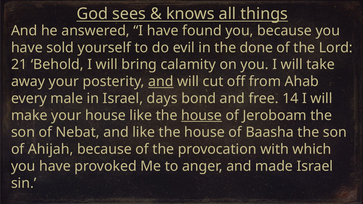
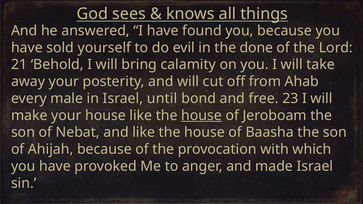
and at (161, 82) underline: present -> none
days: days -> until
14: 14 -> 23
